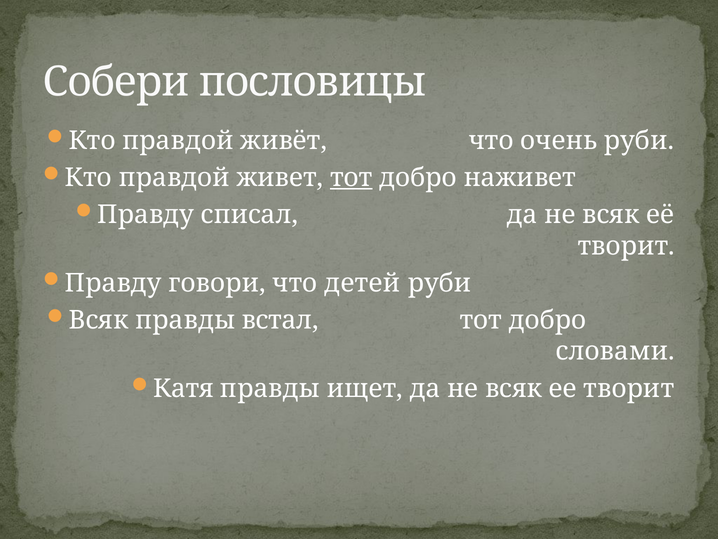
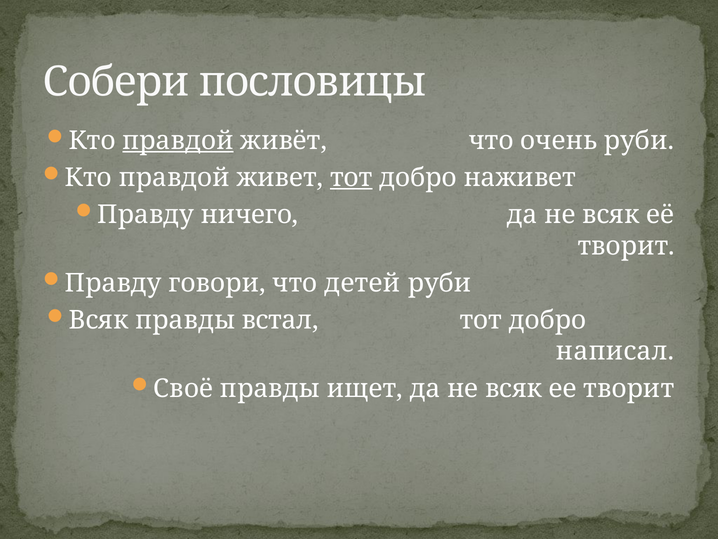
правдой at (178, 141) underline: none -> present
списал: списал -> ничего
словами: словами -> написал
Катя: Катя -> Своё
